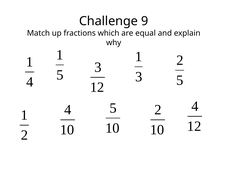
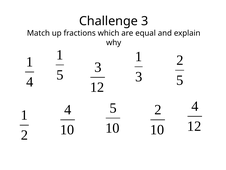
Challenge 9: 9 -> 3
